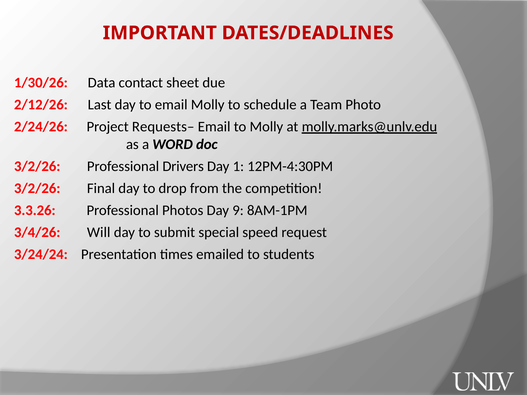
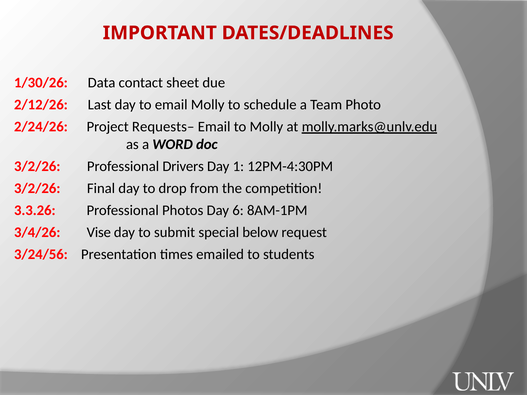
9: 9 -> 6
Will: Will -> Vise
speed: speed -> below
3/24/24: 3/24/24 -> 3/24/56
